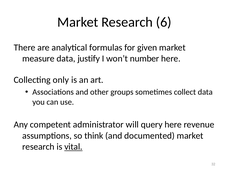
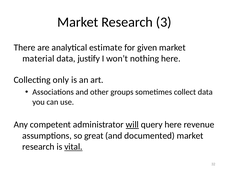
6: 6 -> 3
formulas: formulas -> estimate
measure: measure -> material
number: number -> nothing
will underline: none -> present
think: think -> great
